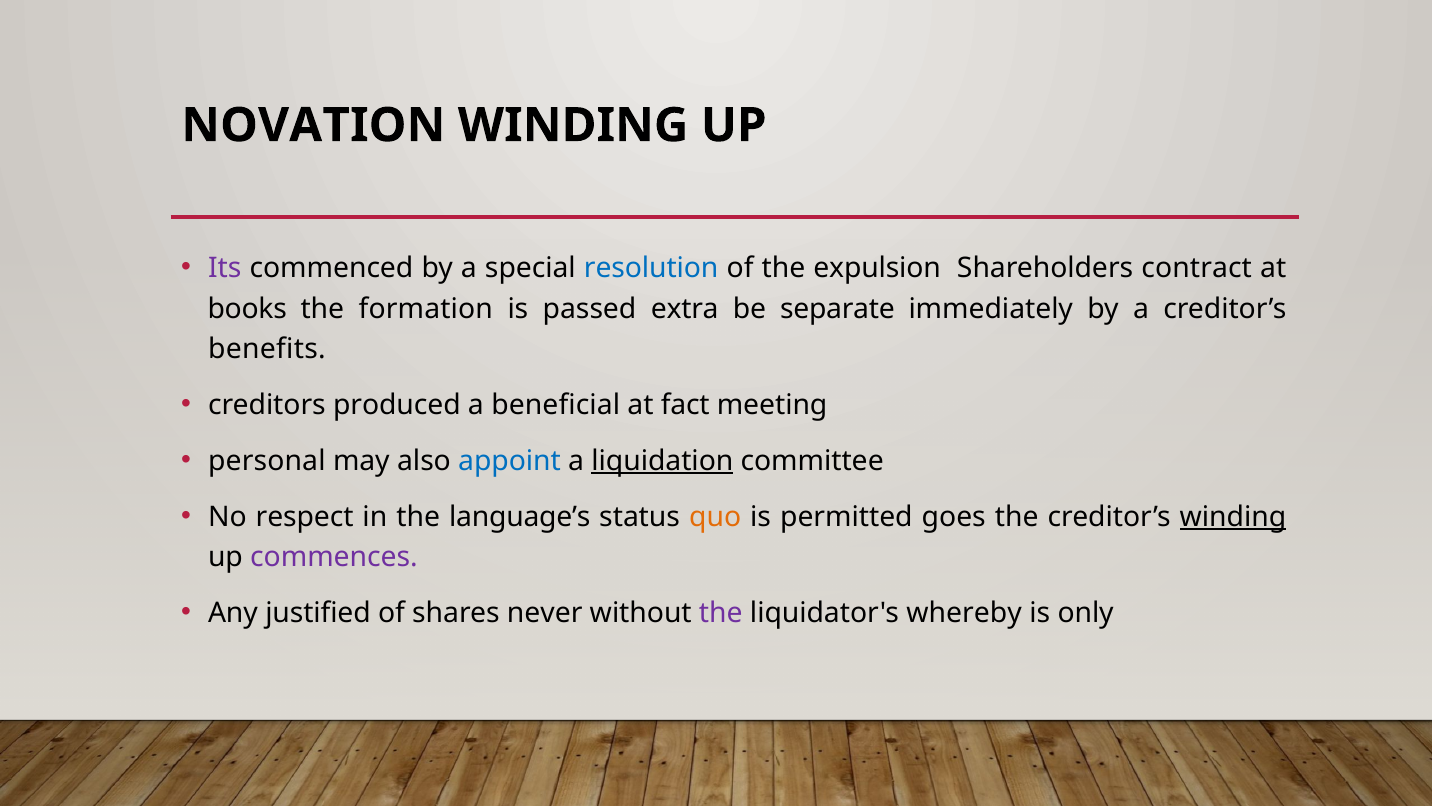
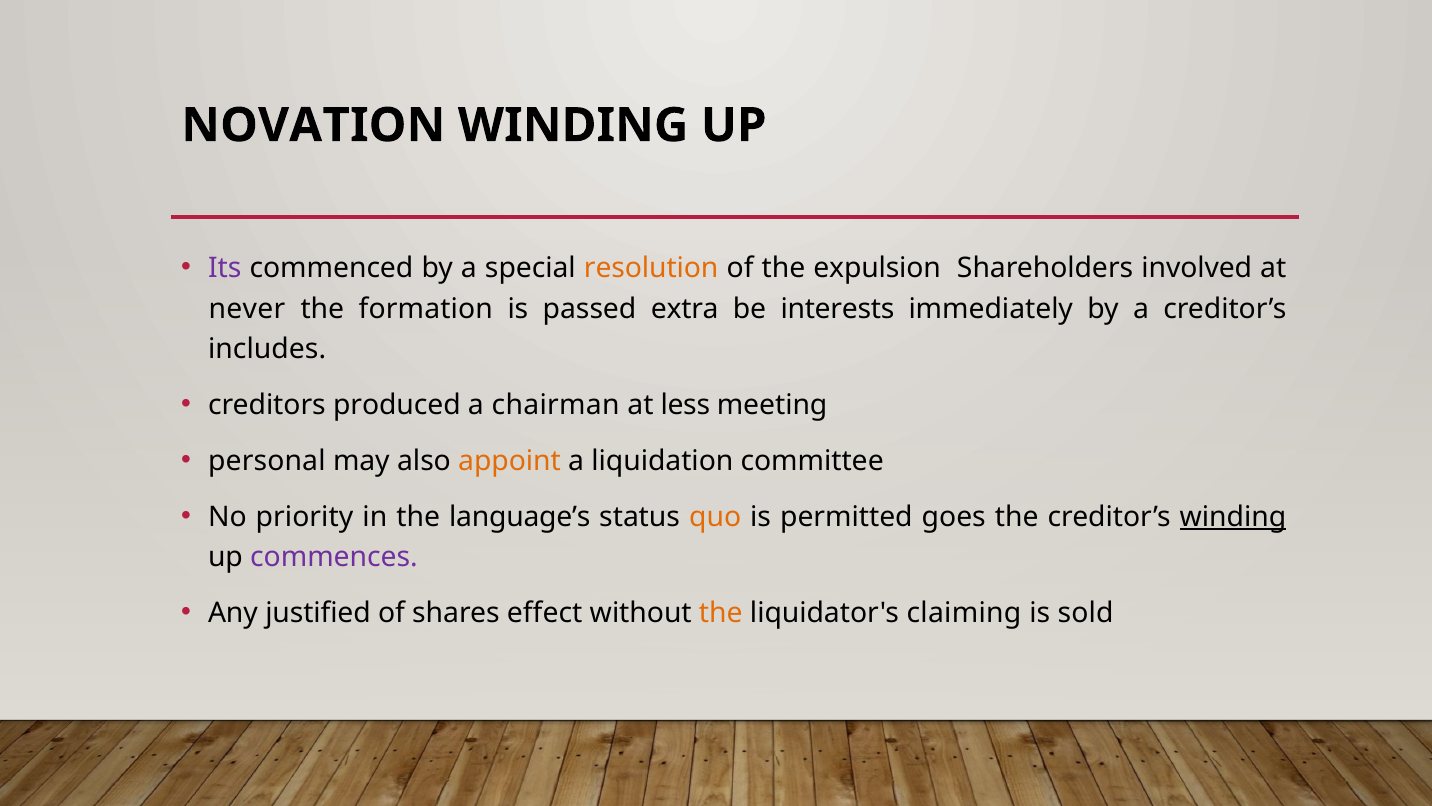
resolution colour: blue -> orange
contract: contract -> involved
books: books -> never
separate: separate -> interests
benefits: benefits -> includes
beneficial: beneficial -> chairman
fact: fact -> less
appoint colour: blue -> orange
liquidation underline: present -> none
respect: respect -> priority
never: never -> effect
the at (721, 613) colour: purple -> orange
whereby: whereby -> claiming
only: only -> sold
